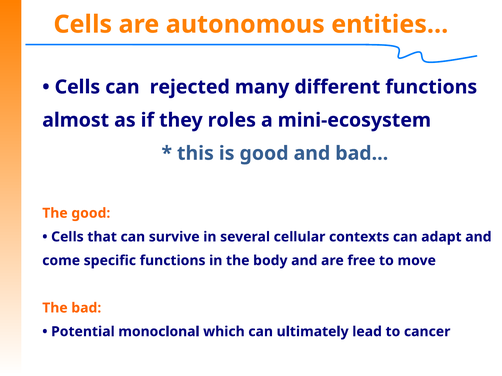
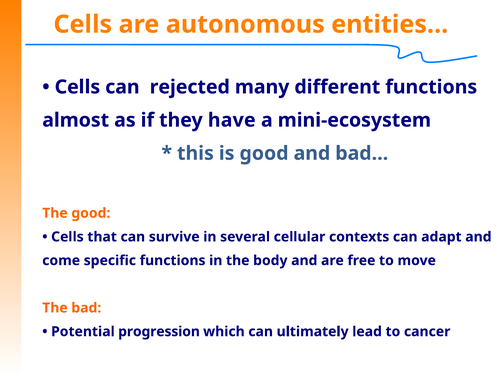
roles: roles -> have
monoclonal: monoclonal -> progression
